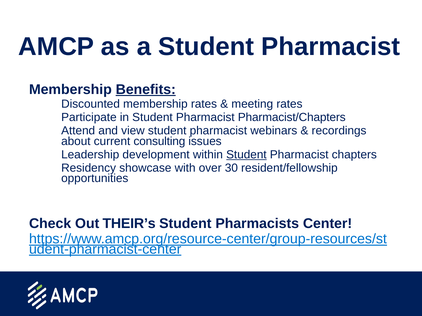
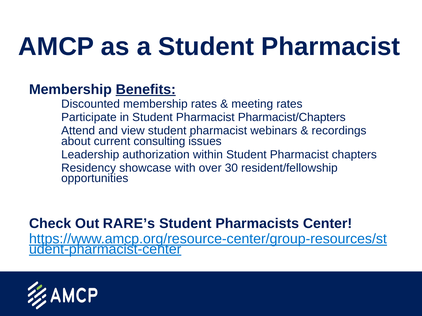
development: development -> authorization
Student at (246, 155) underline: present -> none
THEIR’s: THEIR’s -> RARE’s
